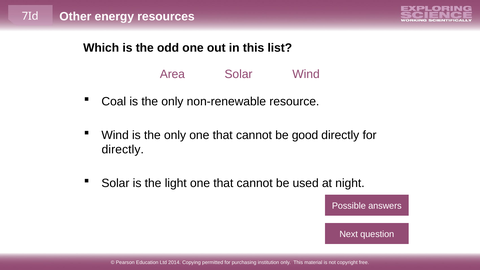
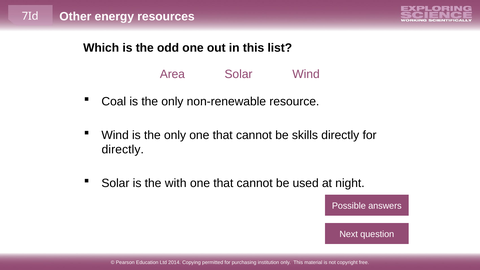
good: good -> skills
light: light -> with
